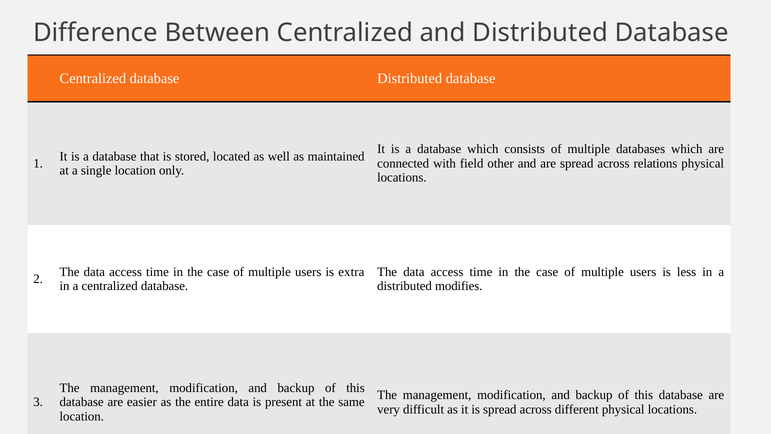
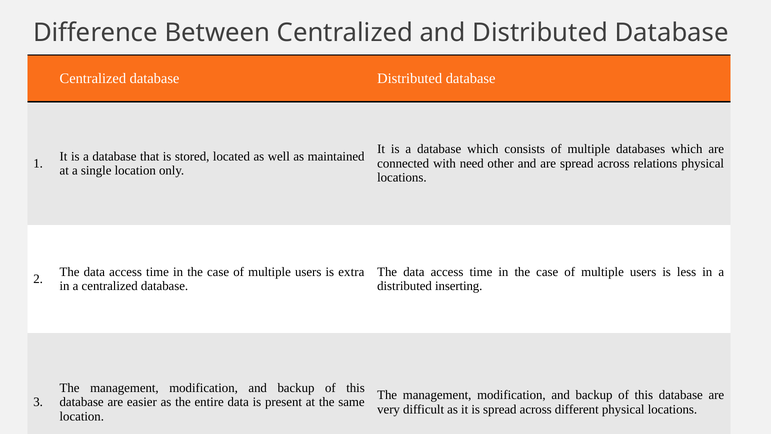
field: field -> need
modifies: modifies -> inserting
